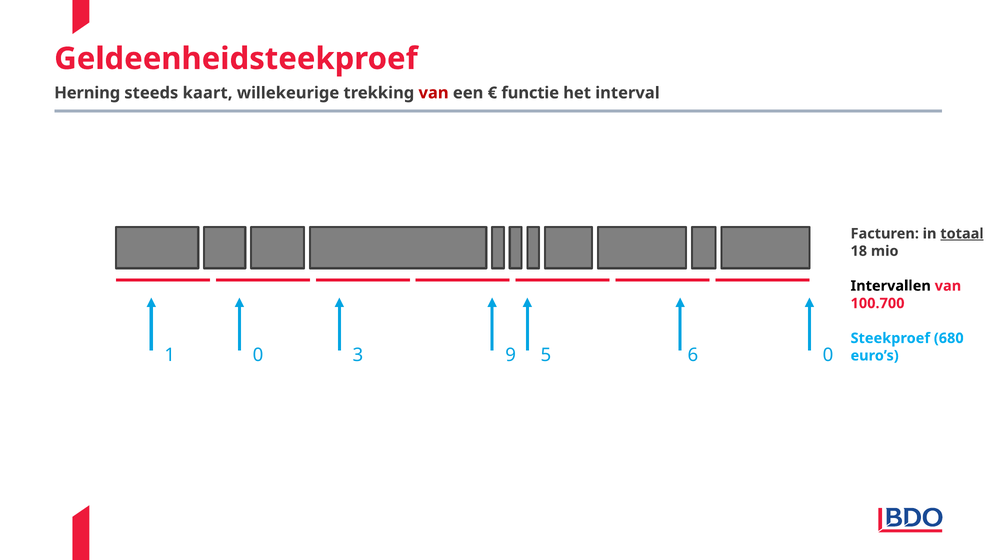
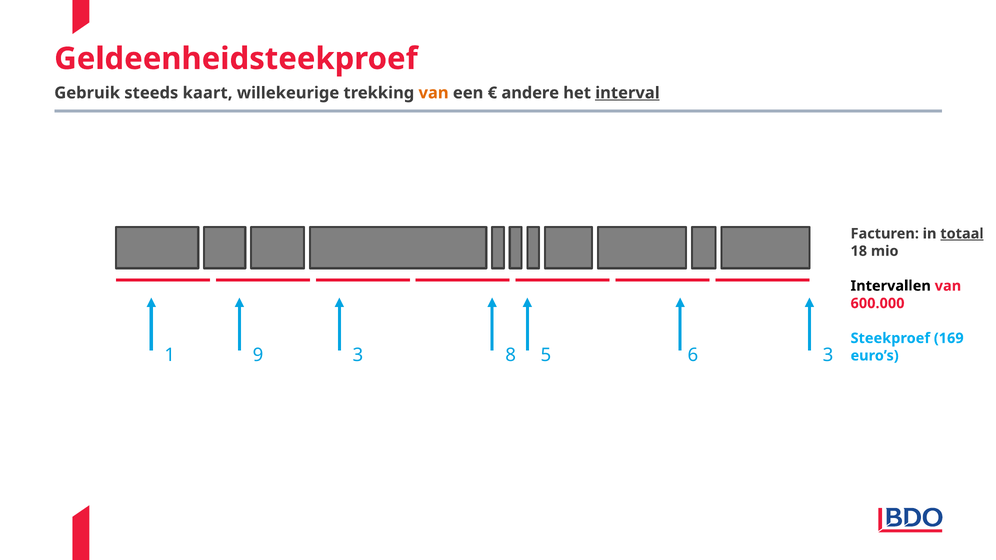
Herning: Herning -> Gebruik
van at (434, 93) colour: red -> orange
functie: functie -> andere
interval underline: none -> present
100.700: 100.700 -> 600.000
680: 680 -> 169
1 0: 0 -> 9
9: 9 -> 8
6 0: 0 -> 3
